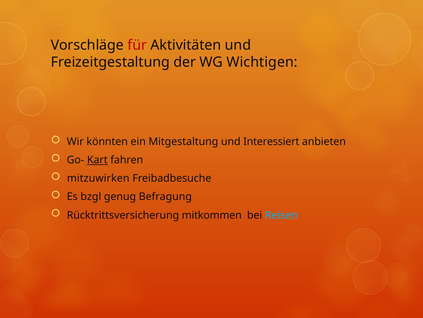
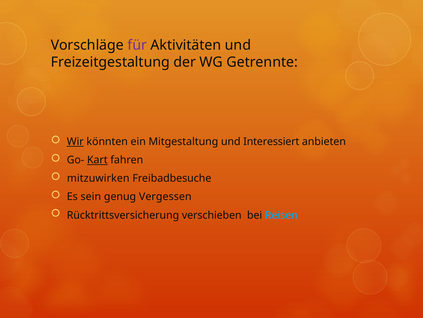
für colour: red -> purple
Wichtigen: Wichtigen -> Getrennte
Wir underline: none -> present
bzgl: bzgl -> sein
Befragung: Befragung -> Vergessen
mitkommen: mitkommen -> verschieben
